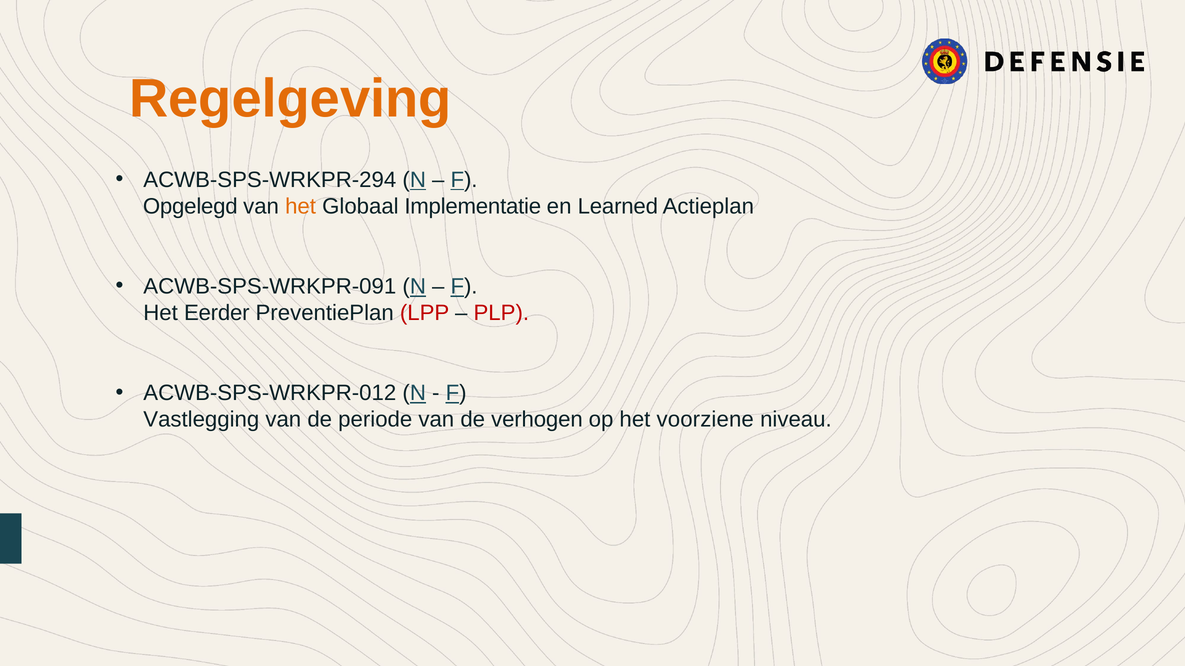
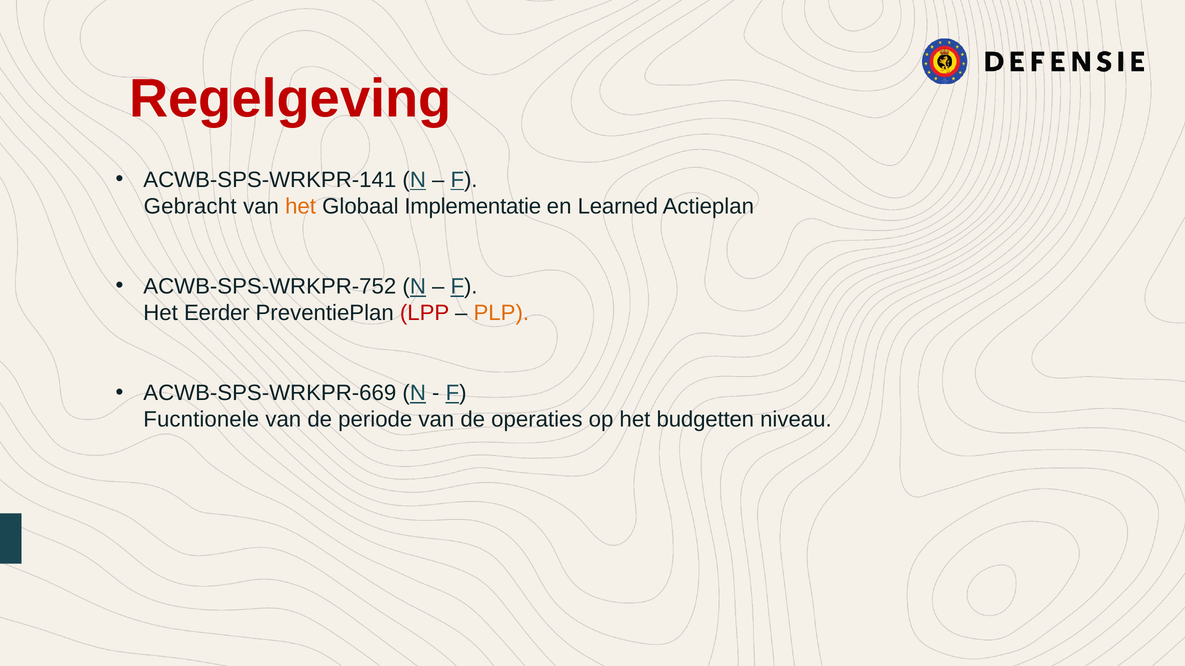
Regelgeving colour: orange -> red
ACWB-SPS-WRKPR-294: ACWB-SPS-WRKPR-294 -> ACWB-SPS-WRKPR-141
Opgelegd: Opgelegd -> Gebracht
ACWB-SPS-WRKPR-091: ACWB-SPS-WRKPR-091 -> ACWB-SPS-WRKPR-752
PLP colour: red -> orange
ACWB-SPS-WRKPR-012: ACWB-SPS-WRKPR-012 -> ACWB-SPS-WRKPR-669
Vastlegging: Vastlegging -> Fucntionele
verhogen: verhogen -> operaties
voorziene: voorziene -> budgetten
